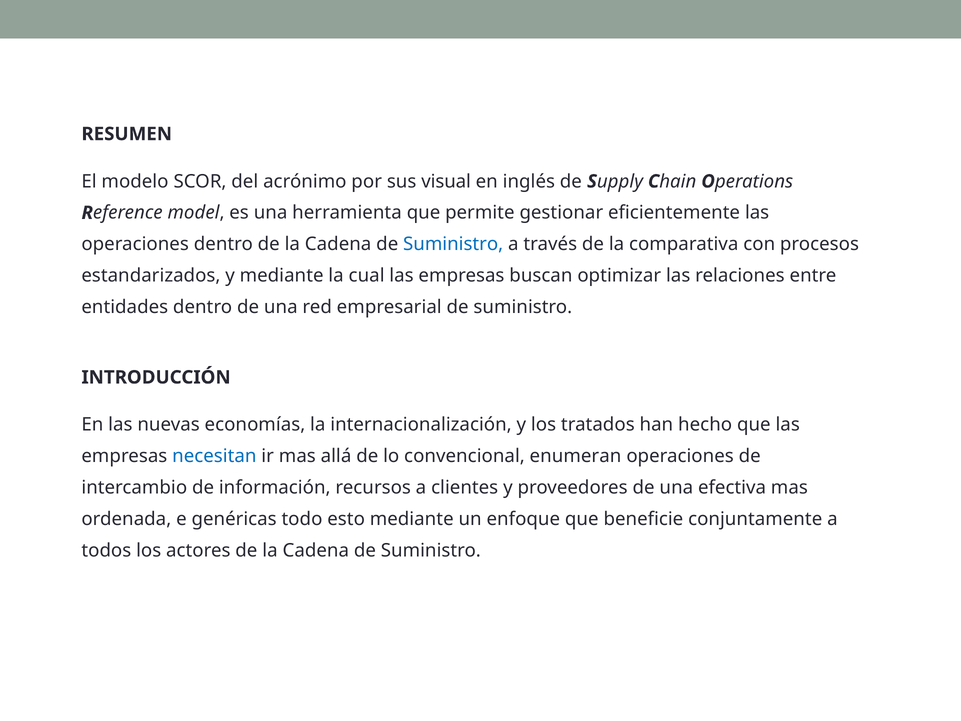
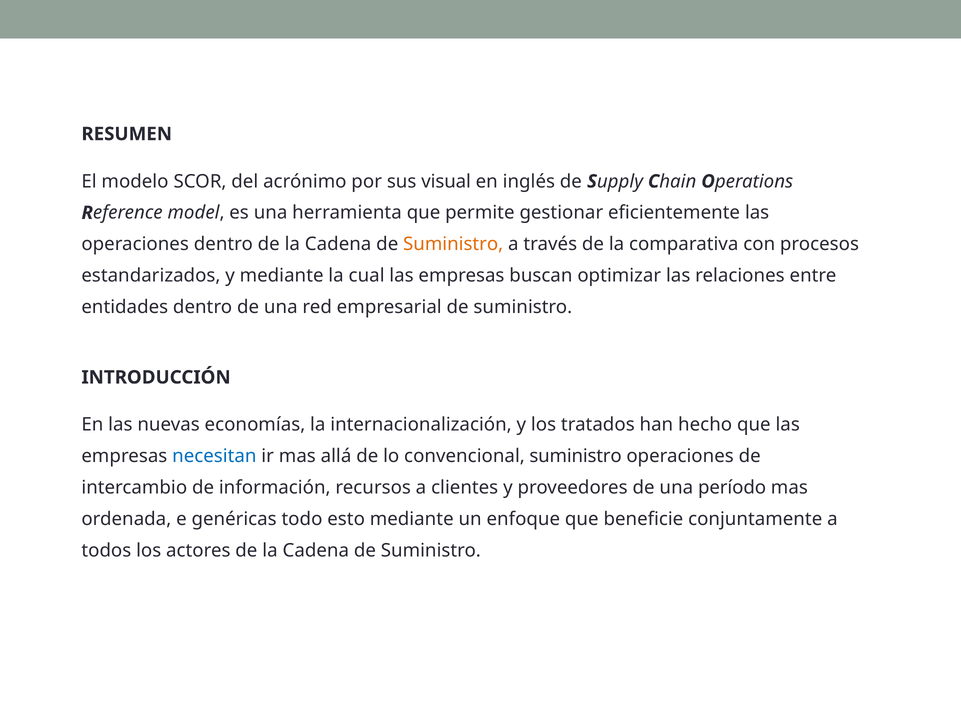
Suministro at (453, 244) colour: blue -> orange
convencional enumeran: enumeran -> suministro
efectiva: efectiva -> período
